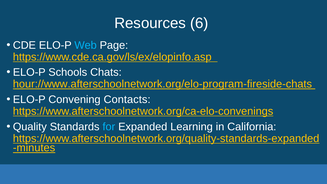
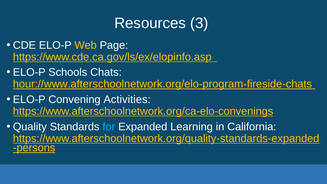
6: 6 -> 3
Web colour: light blue -> yellow
Contacts: Contacts -> Activities
minutes: minutes -> persons
